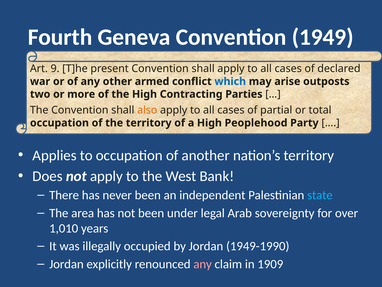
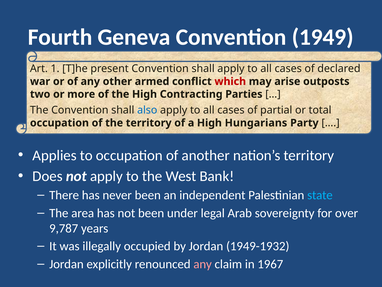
9: 9 -> 1
which colour: blue -> red
also colour: orange -> blue
Peoplehood: Peoplehood -> Hungarians
1,010: 1,010 -> 9,787
1949-1990: 1949-1990 -> 1949-1932
1909: 1909 -> 1967
